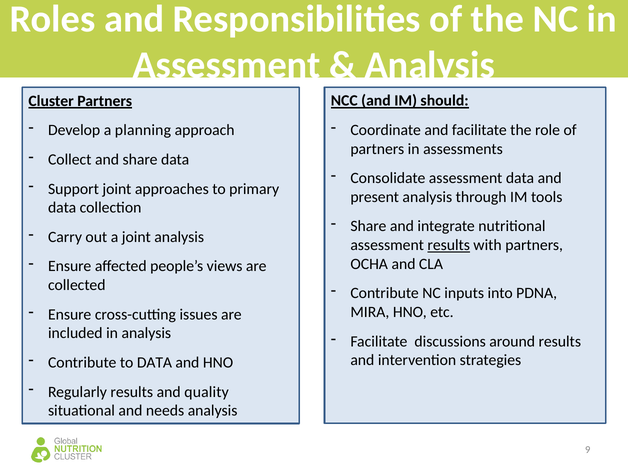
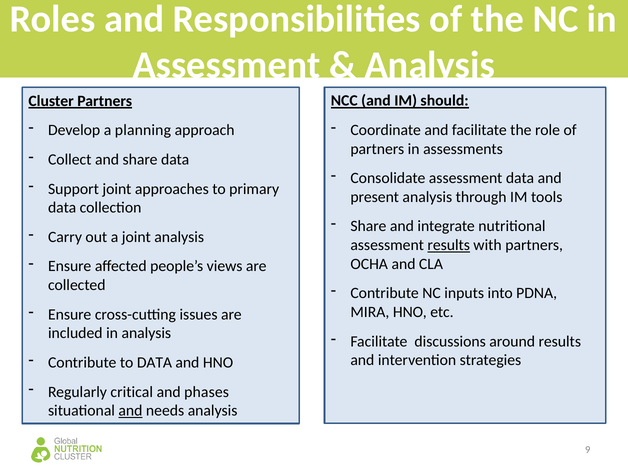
Regularly results: results -> critical
quality: quality -> phases
and at (130, 411) underline: none -> present
